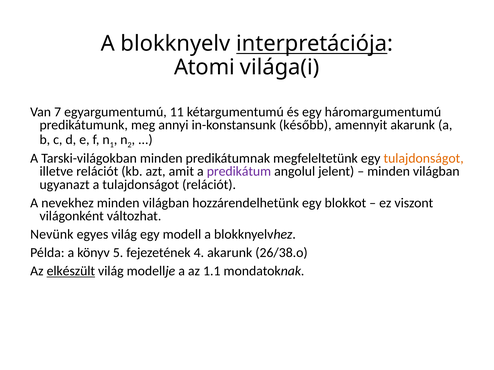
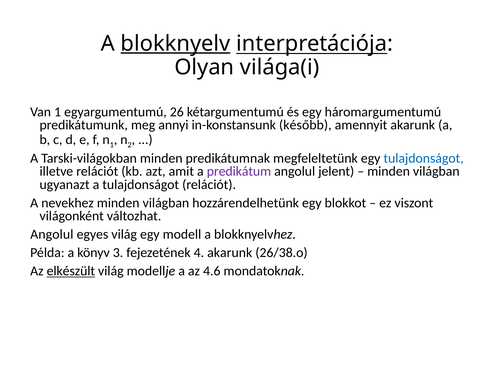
blokknyelv underline: none -> present
Atomi: Atomi -> Olyan
Van 7: 7 -> 1
11: 11 -> 26
tulajdonságot at (424, 159) colour: orange -> blue
Nevünk at (52, 235): Nevünk -> Angolul
5: 5 -> 3
1.1: 1.1 -> 4.6
